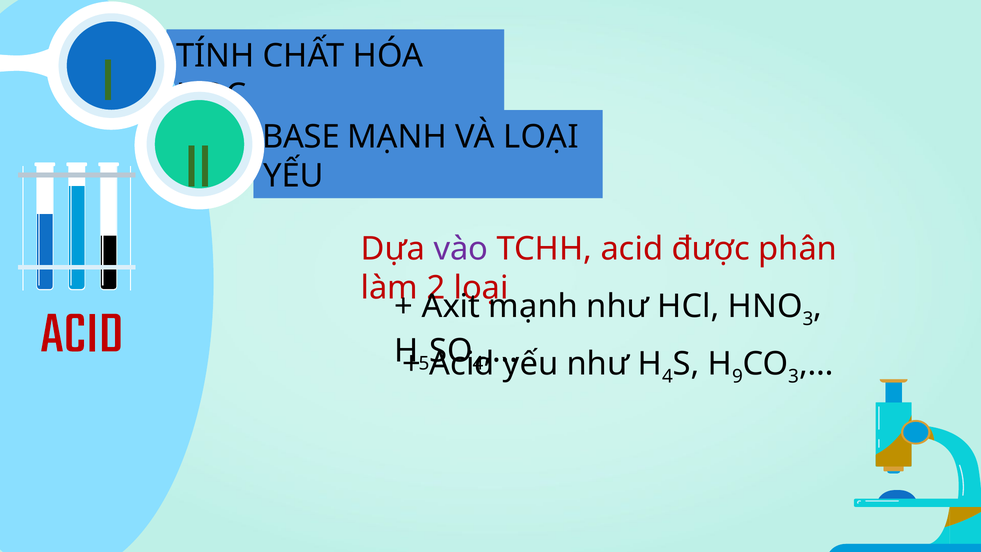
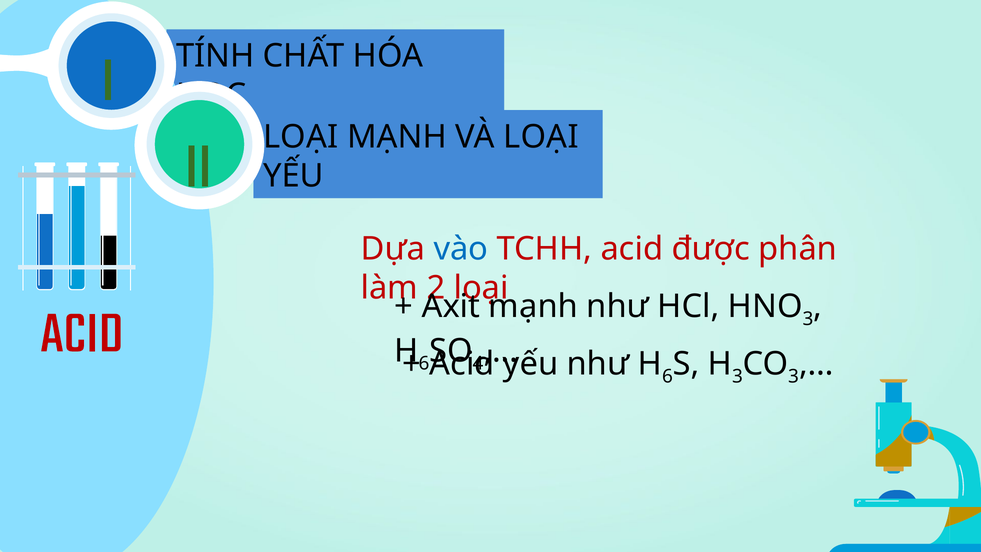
BASE at (301, 137): BASE -> LOẠI
vào colour: purple -> blue
5 at (424, 364): 5 -> 6
4 at (667, 376): 4 -> 6
9 at (738, 376): 9 -> 3
